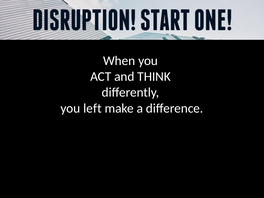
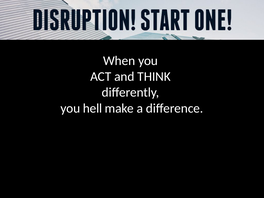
left: left -> hell
